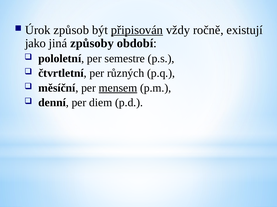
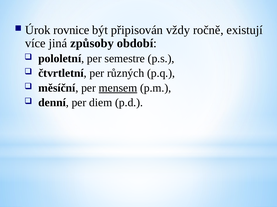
způsob: způsob -> rovnice
připisován underline: present -> none
jako: jako -> více
